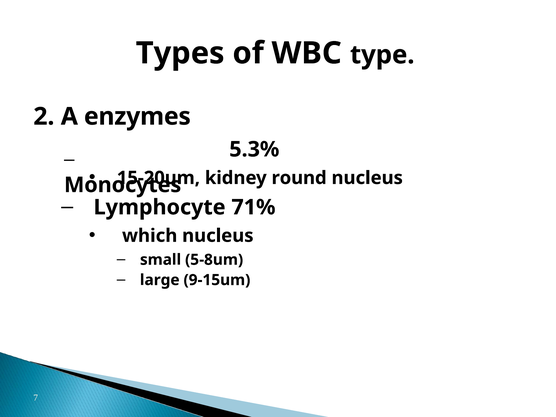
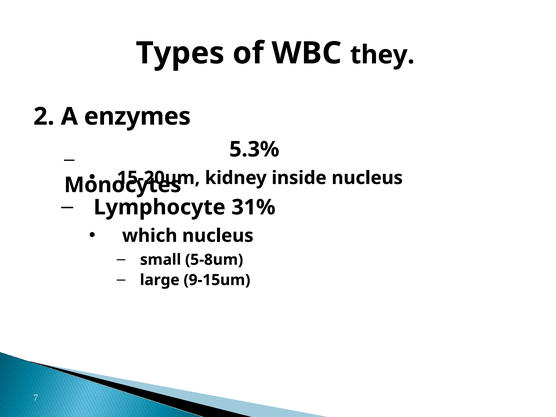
type: type -> they
round: round -> inside
71%: 71% -> 31%
